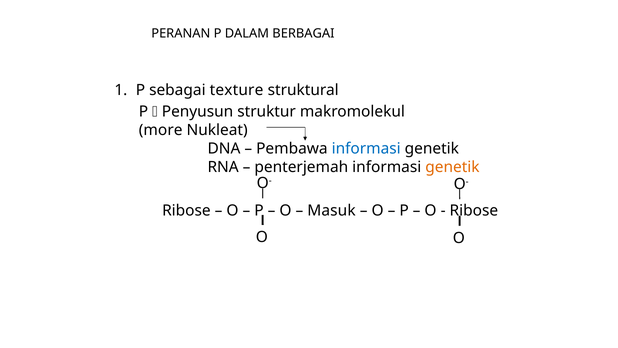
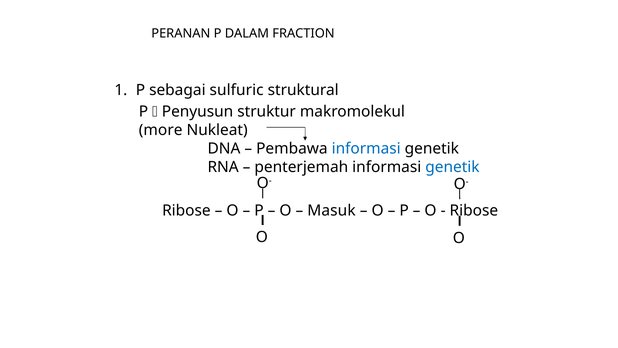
BERBAGAI: BERBAGAI -> FRACTION
texture: texture -> sulfuric
genetik at (452, 167) colour: orange -> blue
